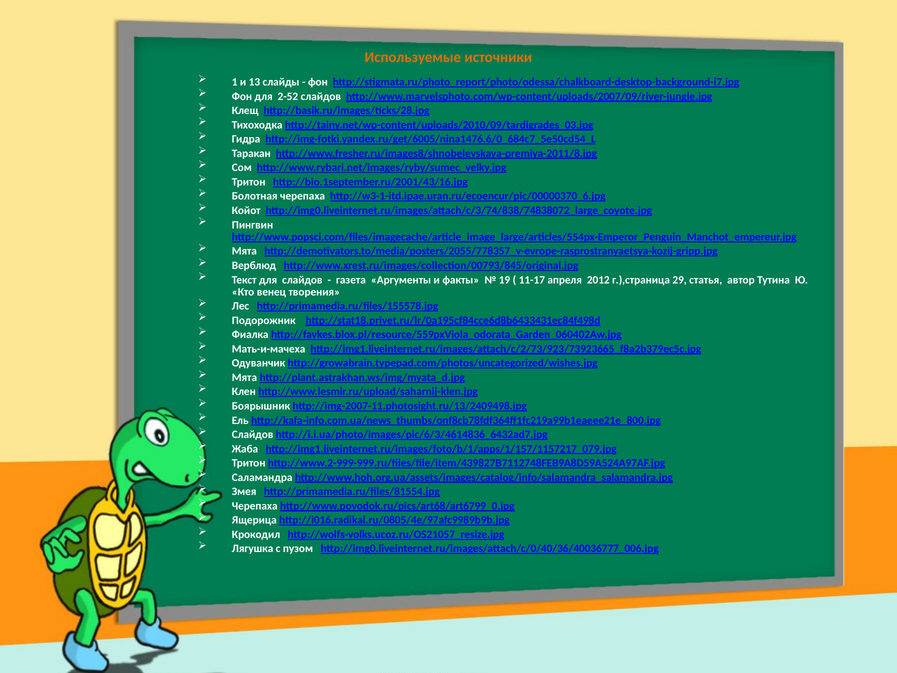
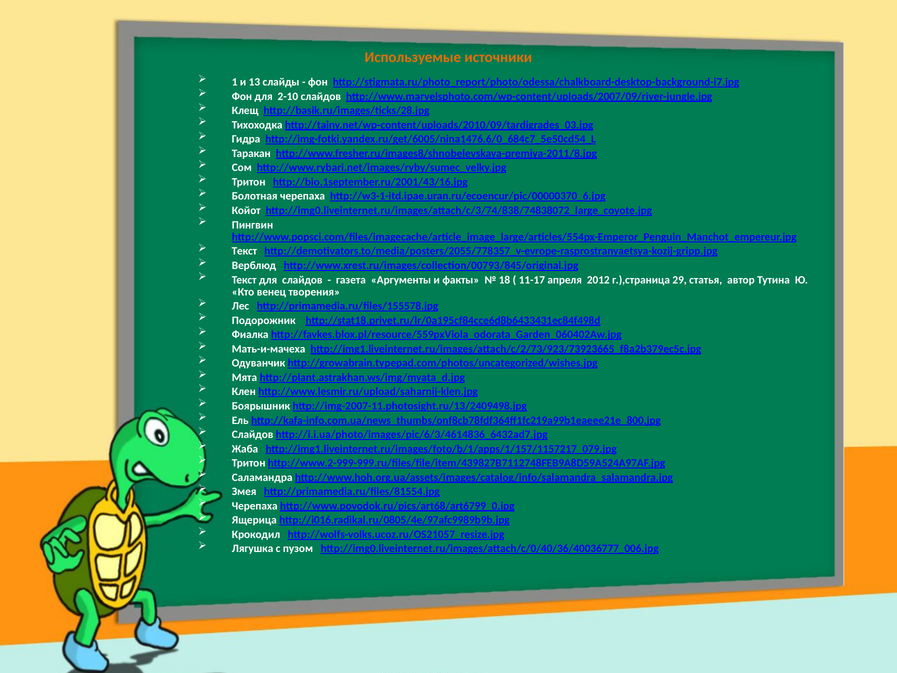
2-52: 2-52 -> 2-10
Мята at (244, 251): Мята -> Текст
19: 19 -> 18
